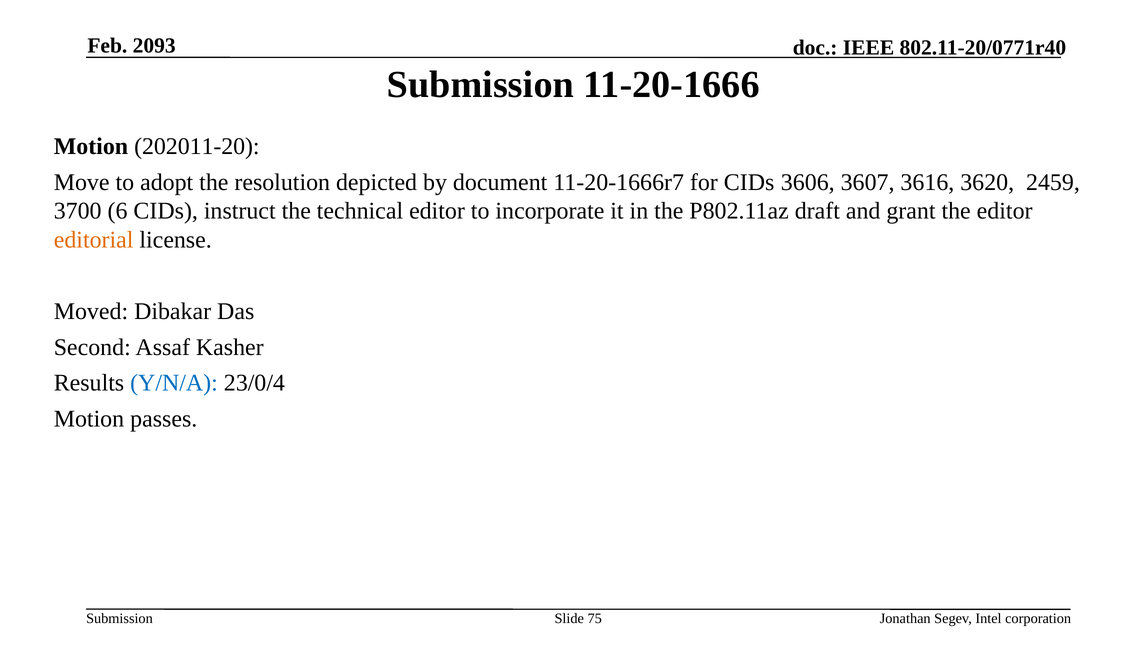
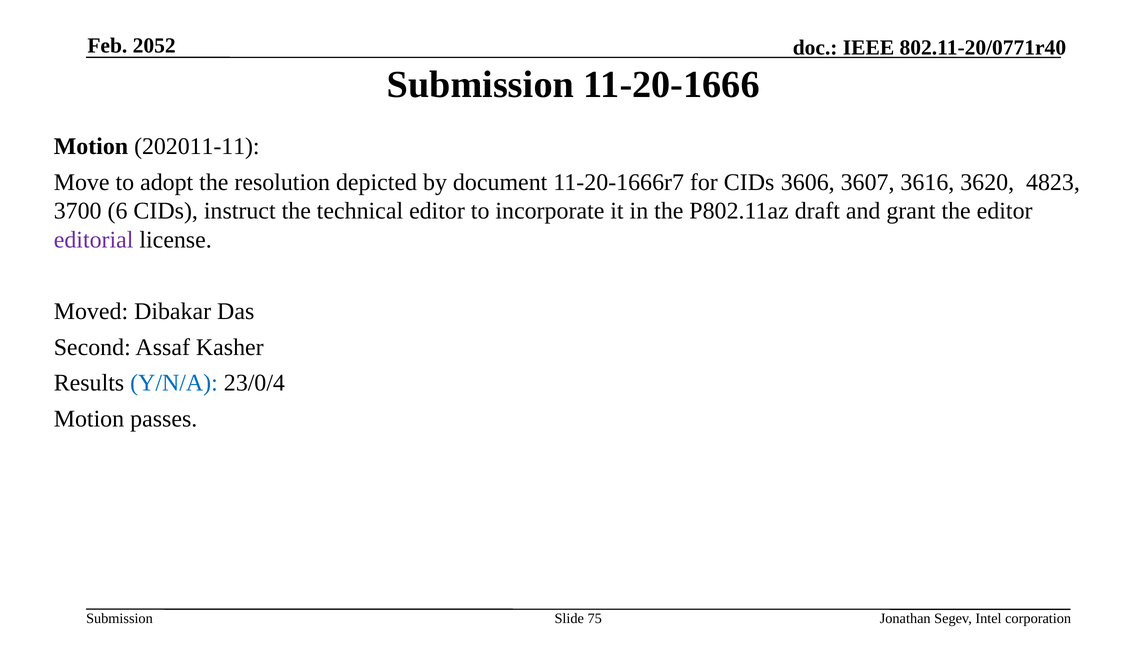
2093: 2093 -> 2052
202011-20: 202011-20 -> 202011-11
2459: 2459 -> 4823
editorial colour: orange -> purple
